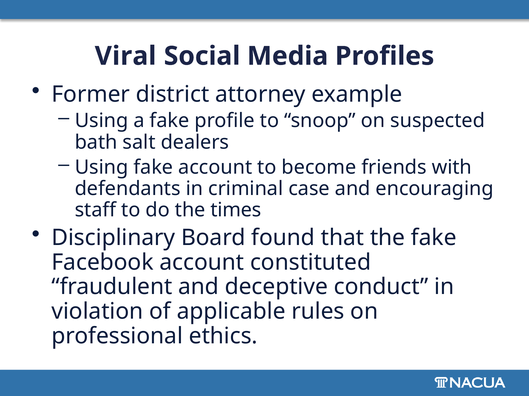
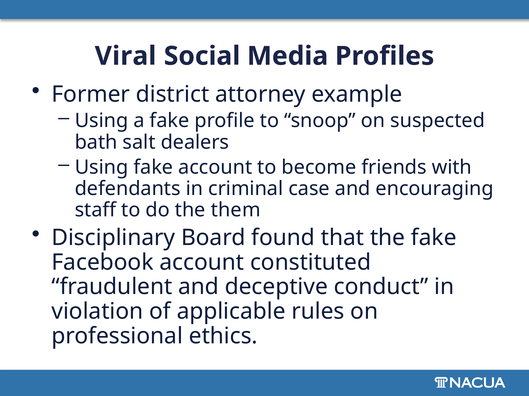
times: times -> them
